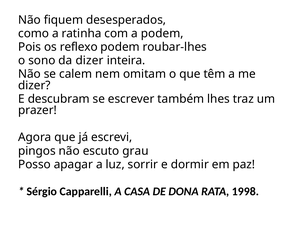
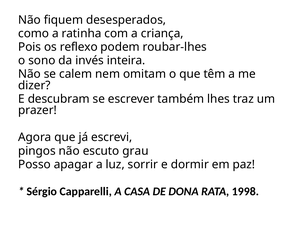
a podem: podem -> criança
da dizer: dizer -> invés
